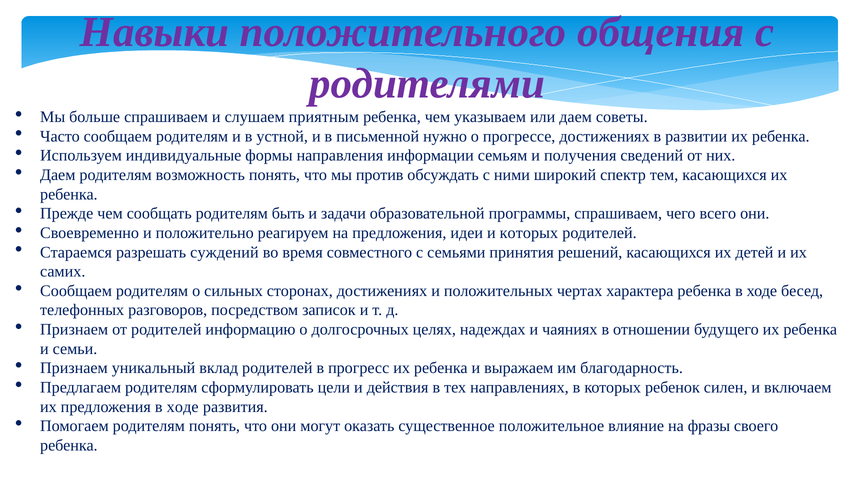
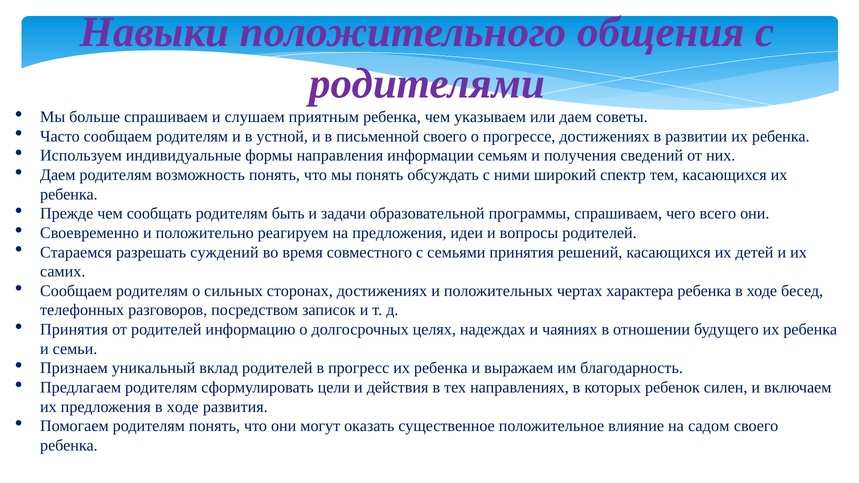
письменной нужно: нужно -> своего
мы против: против -> понять
и которых: которых -> вопросы
Признаем at (74, 330): Признаем -> Принятия
фразы: фразы -> садом
